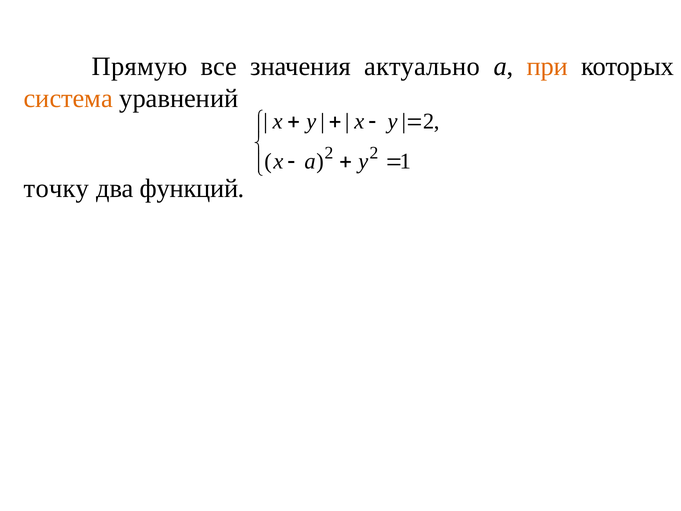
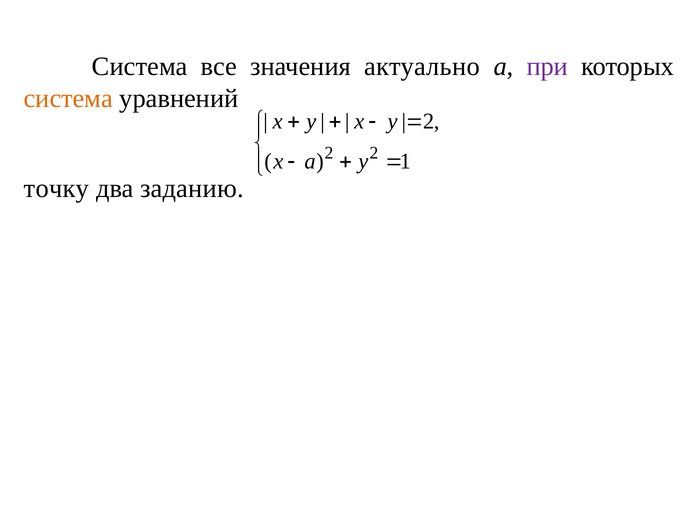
Прямую at (140, 66): Прямую -> Система
при colour: orange -> purple
функций: функций -> заданию
